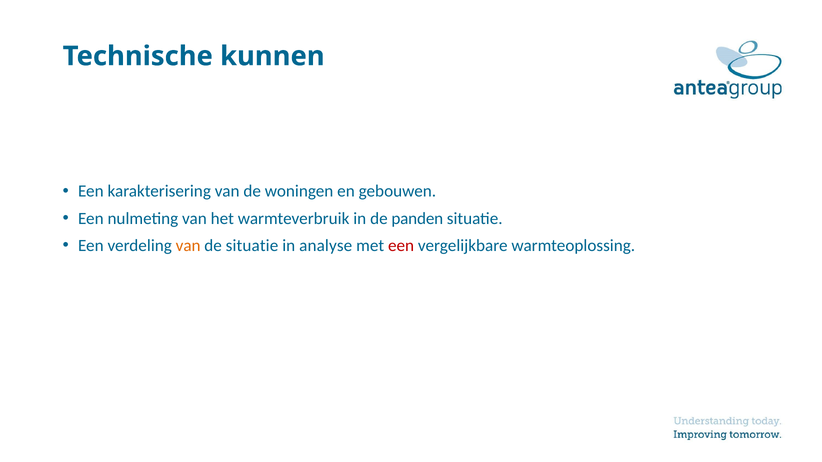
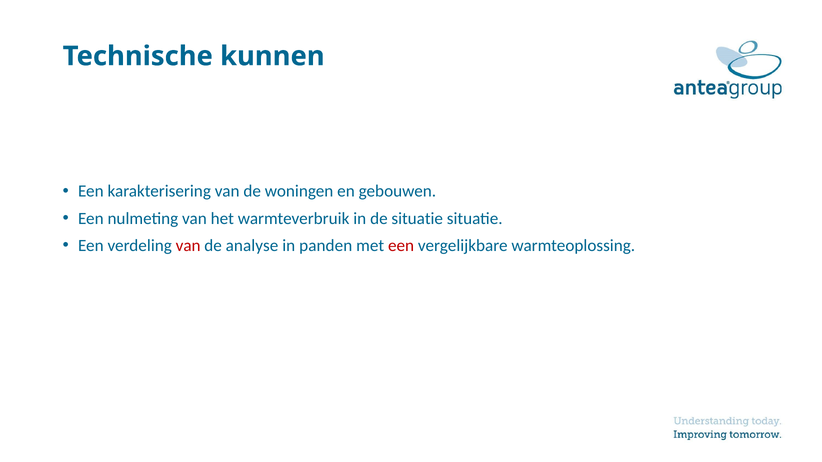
de panden: panden -> situatie
van at (188, 246) colour: orange -> red
de situatie: situatie -> analyse
analyse: analyse -> panden
